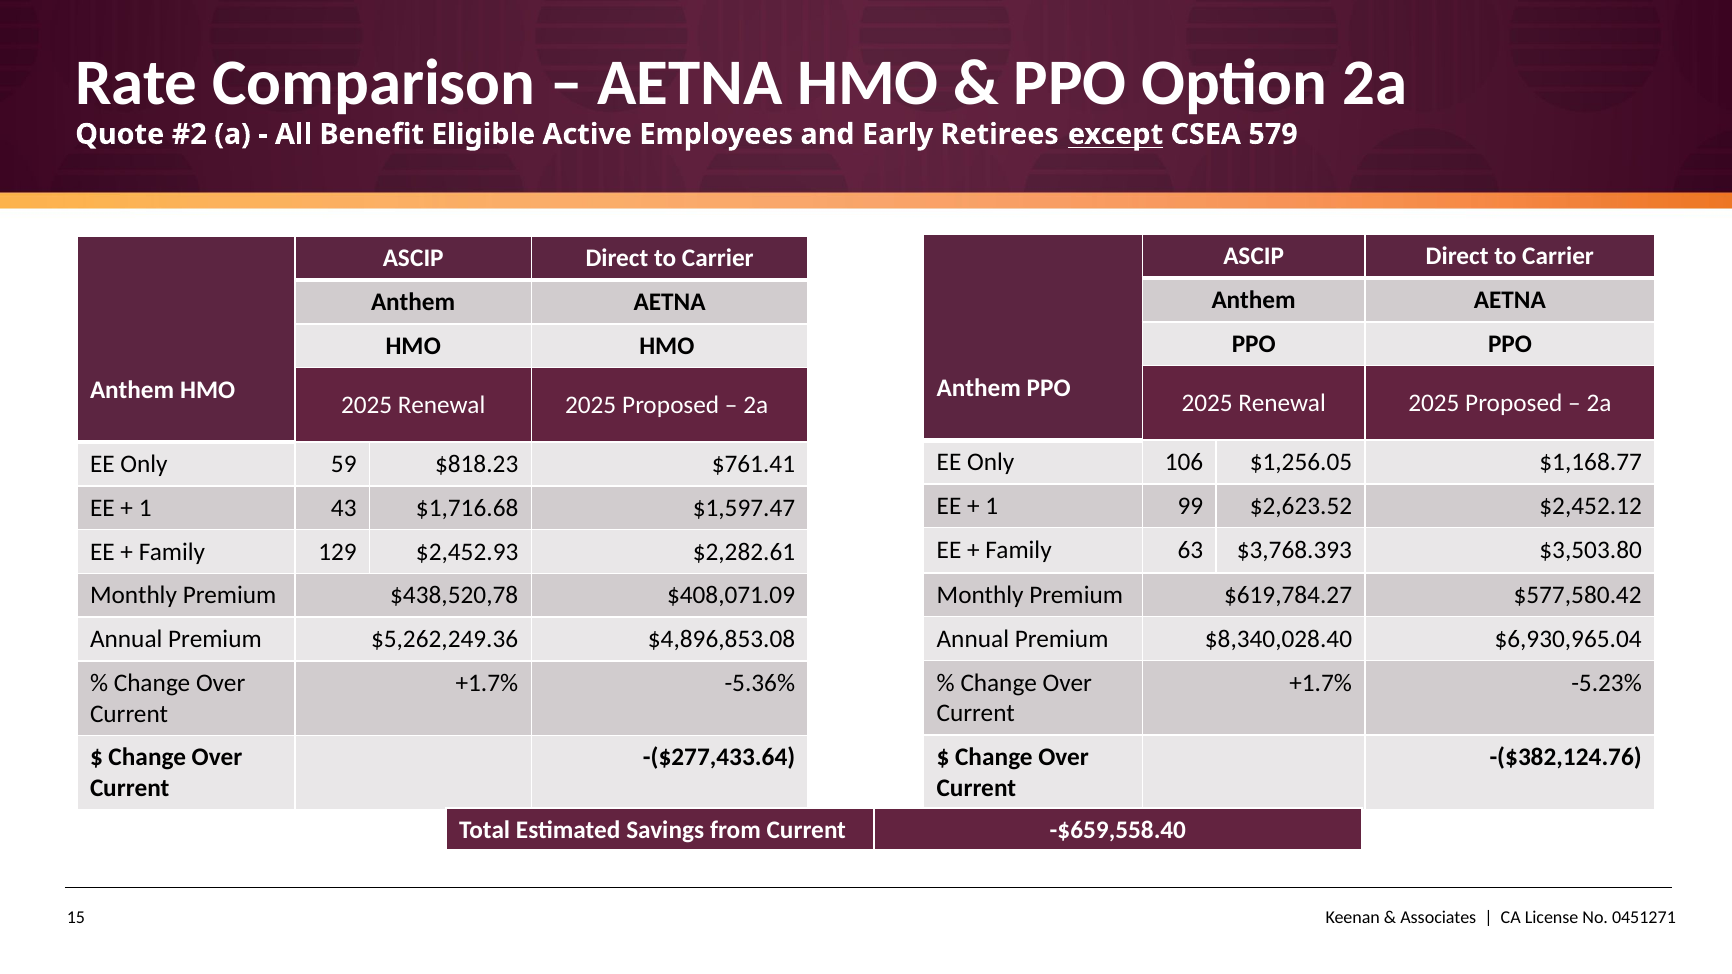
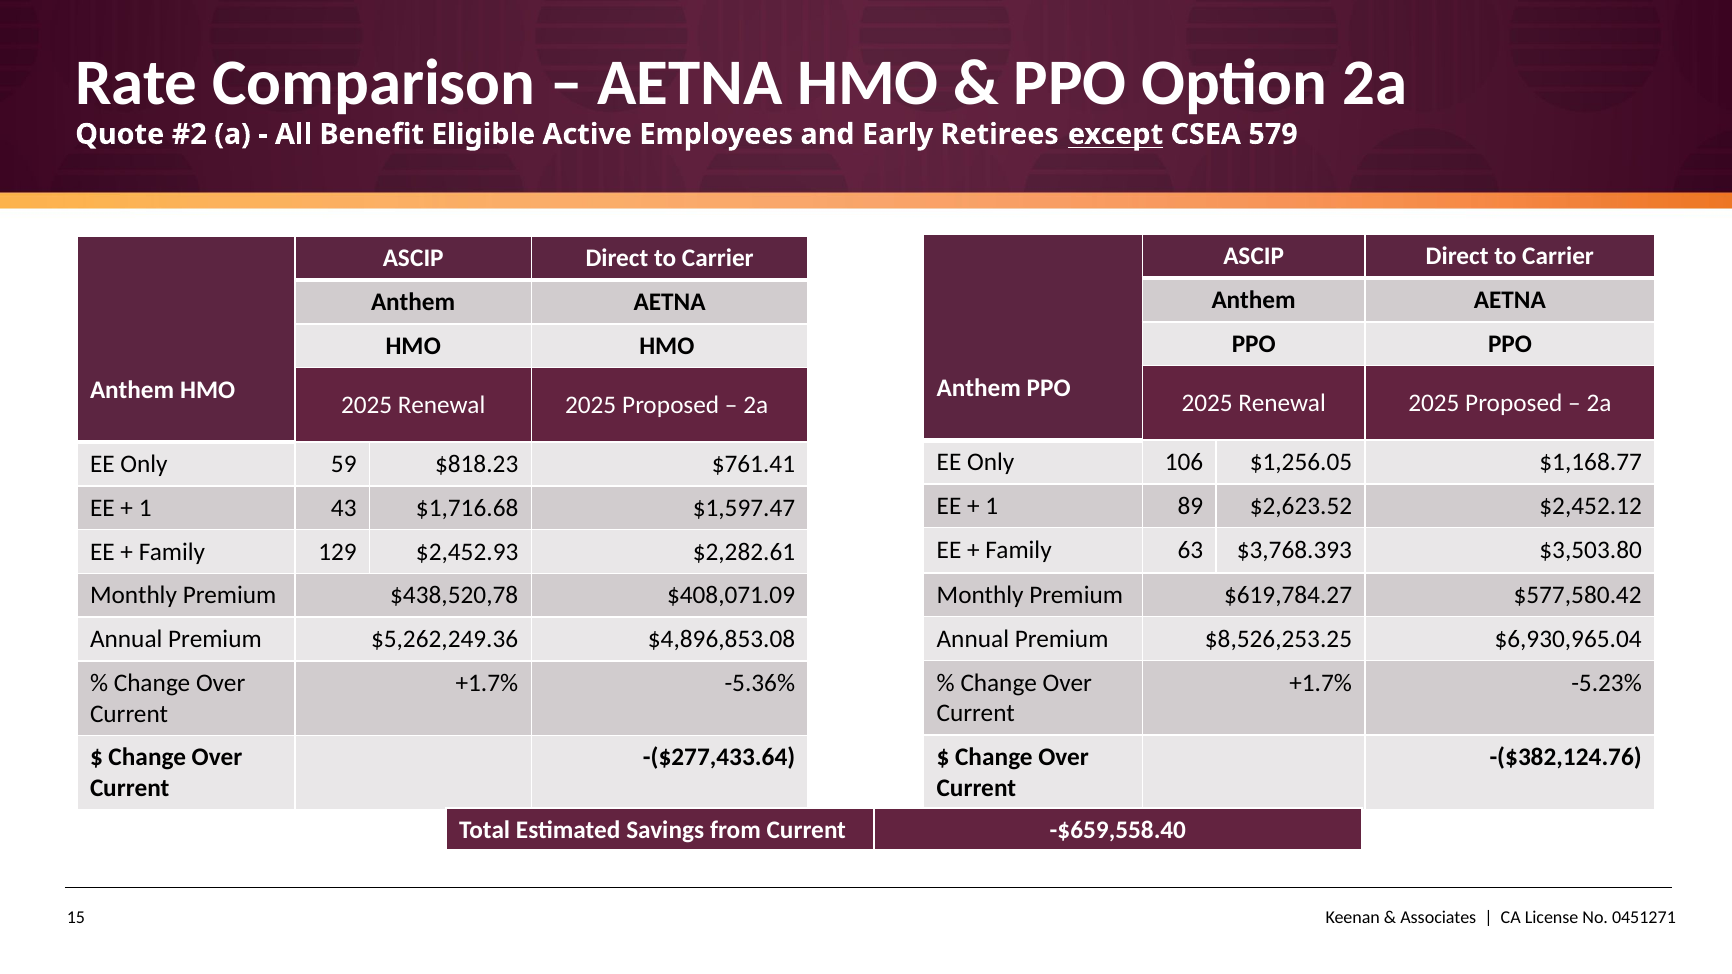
99: 99 -> 89
$8,340,028.40: $8,340,028.40 -> $8,526,253.25
